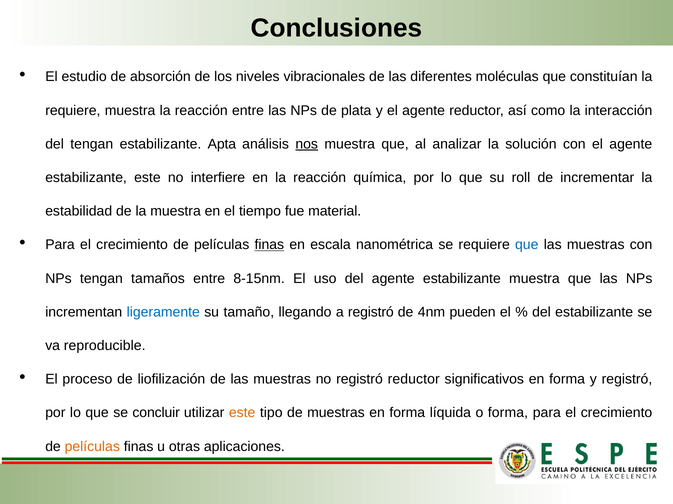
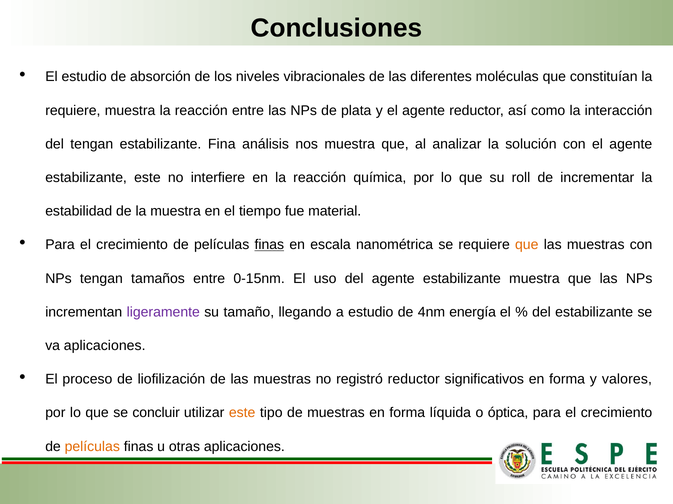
Apta: Apta -> Fina
nos underline: present -> none
que at (527, 245) colour: blue -> orange
8-15nm: 8-15nm -> 0-15nm
ligeramente colour: blue -> purple
a registró: registró -> estudio
pueden: pueden -> energía
va reproducible: reproducible -> aplicaciones
y registró: registró -> valores
o forma: forma -> óptica
